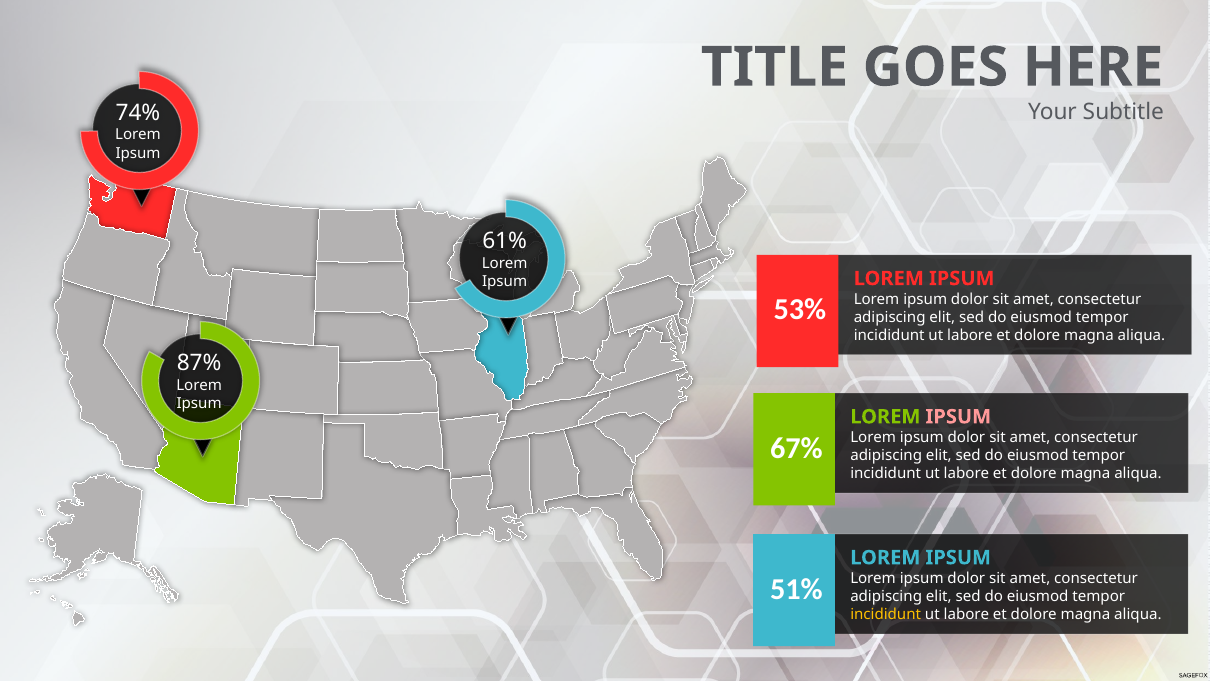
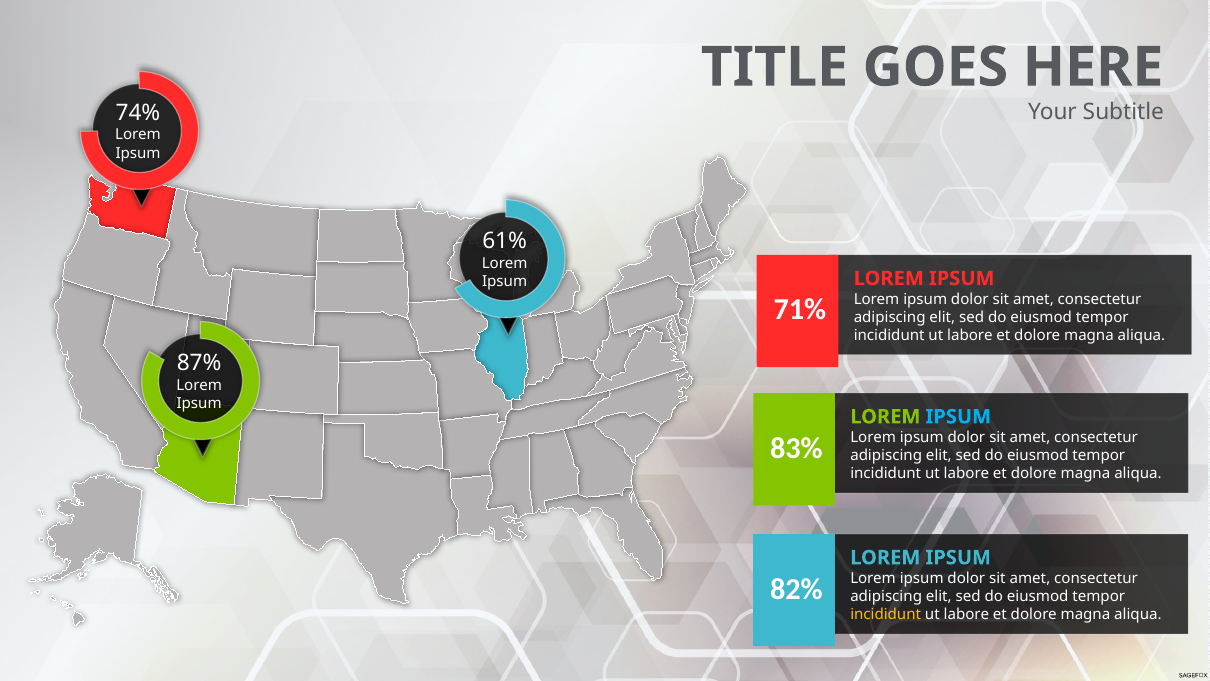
53%: 53% -> 71%
IPSUM at (958, 417) colour: pink -> light blue
67%: 67% -> 83%
51%: 51% -> 82%
